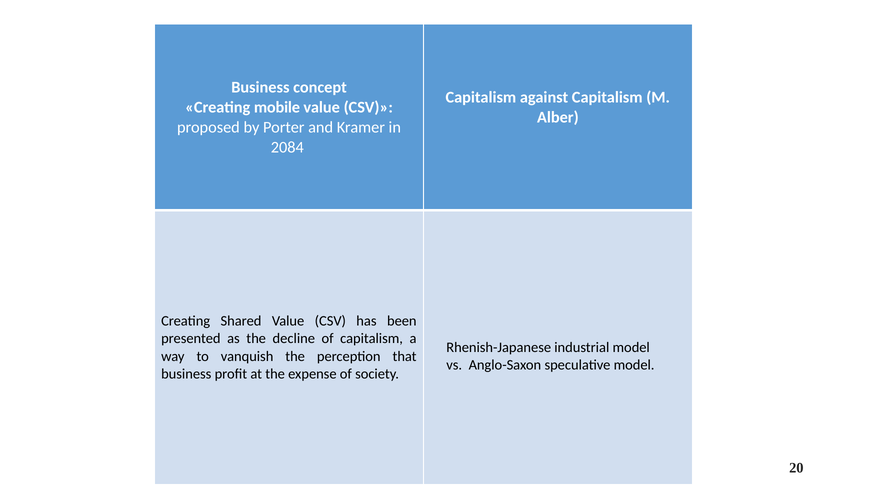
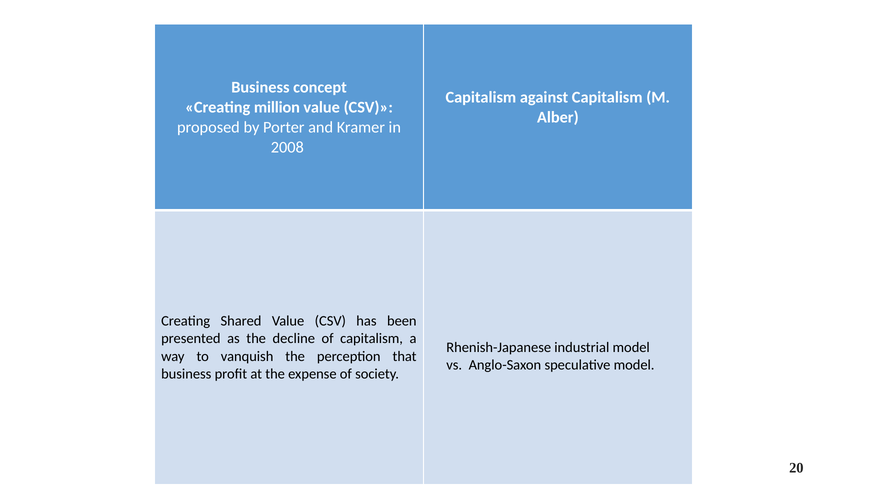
mobile: mobile -> million
2084: 2084 -> 2008
